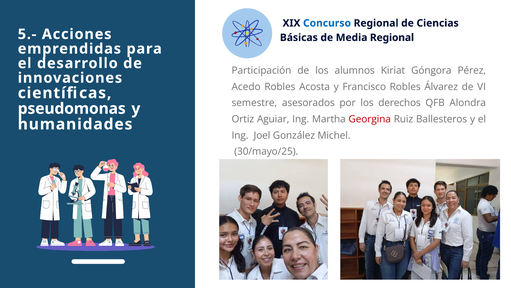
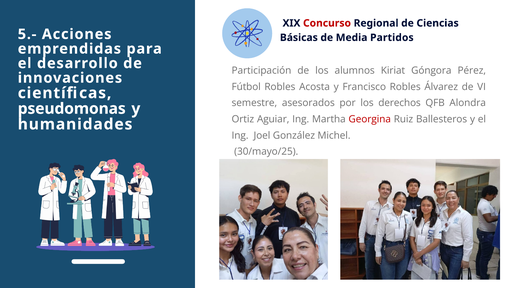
Concurso colour: blue -> red
Media Regional: Regional -> Partidos
Acedo: Acedo -> Fútbol
